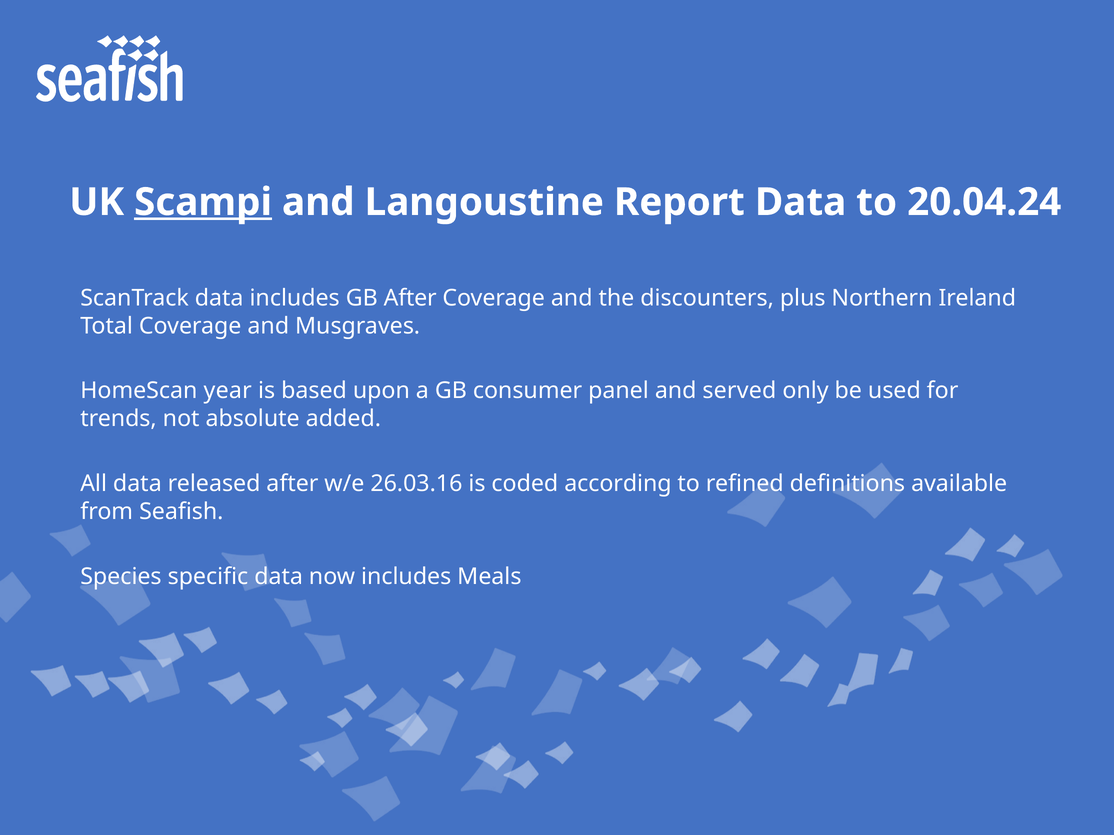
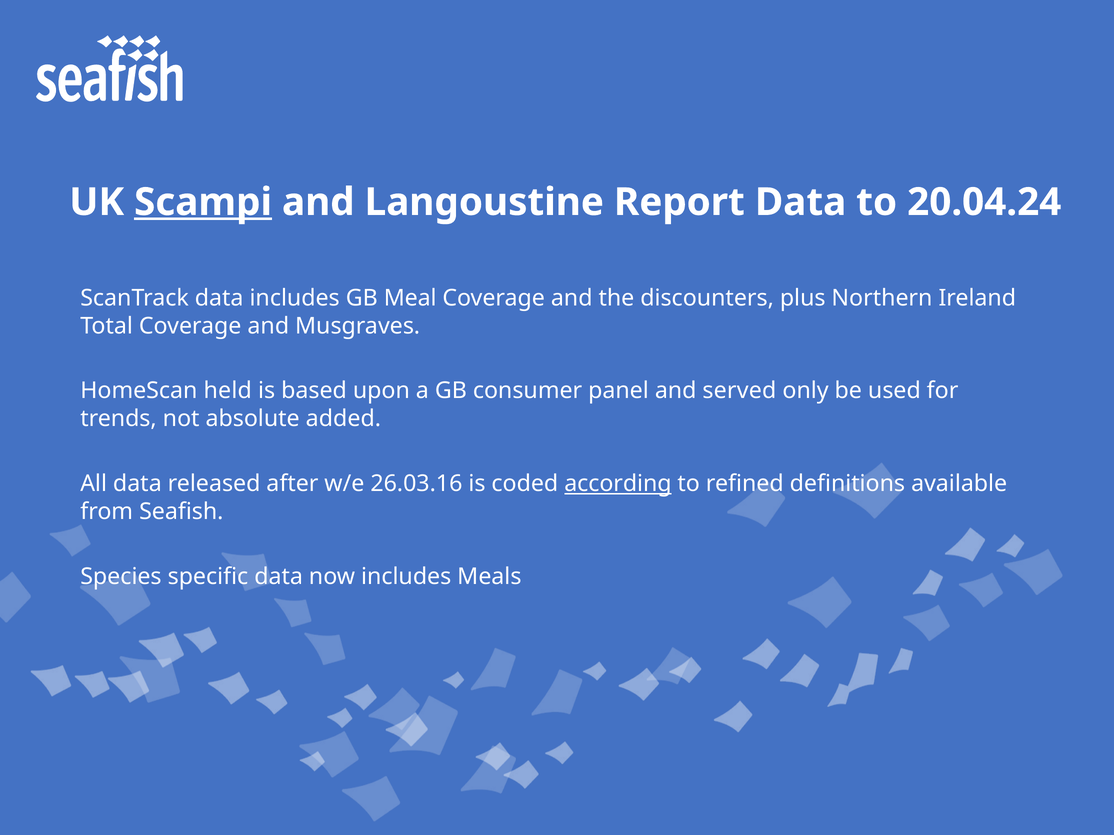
GB After: After -> Meal
year: year -> held
according underline: none -> present
